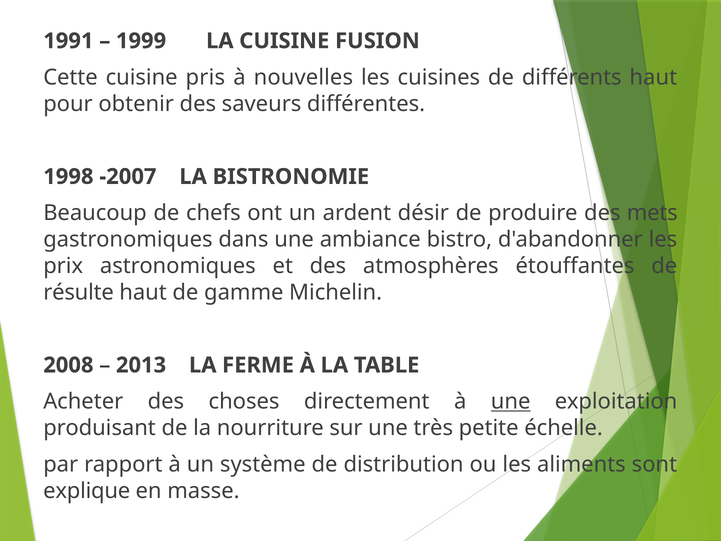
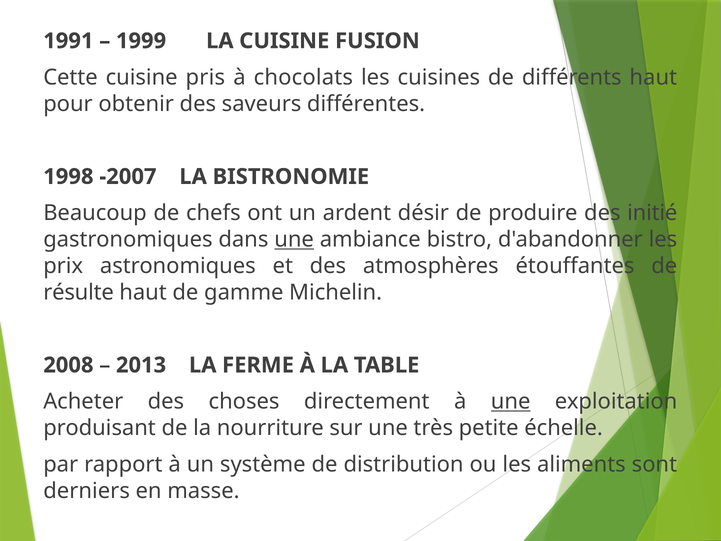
nouvelles: nouvelles -> chocolats
mets: mets -> initié
une at (294, 239) underline: none -> present
explique: explique -> derniers
